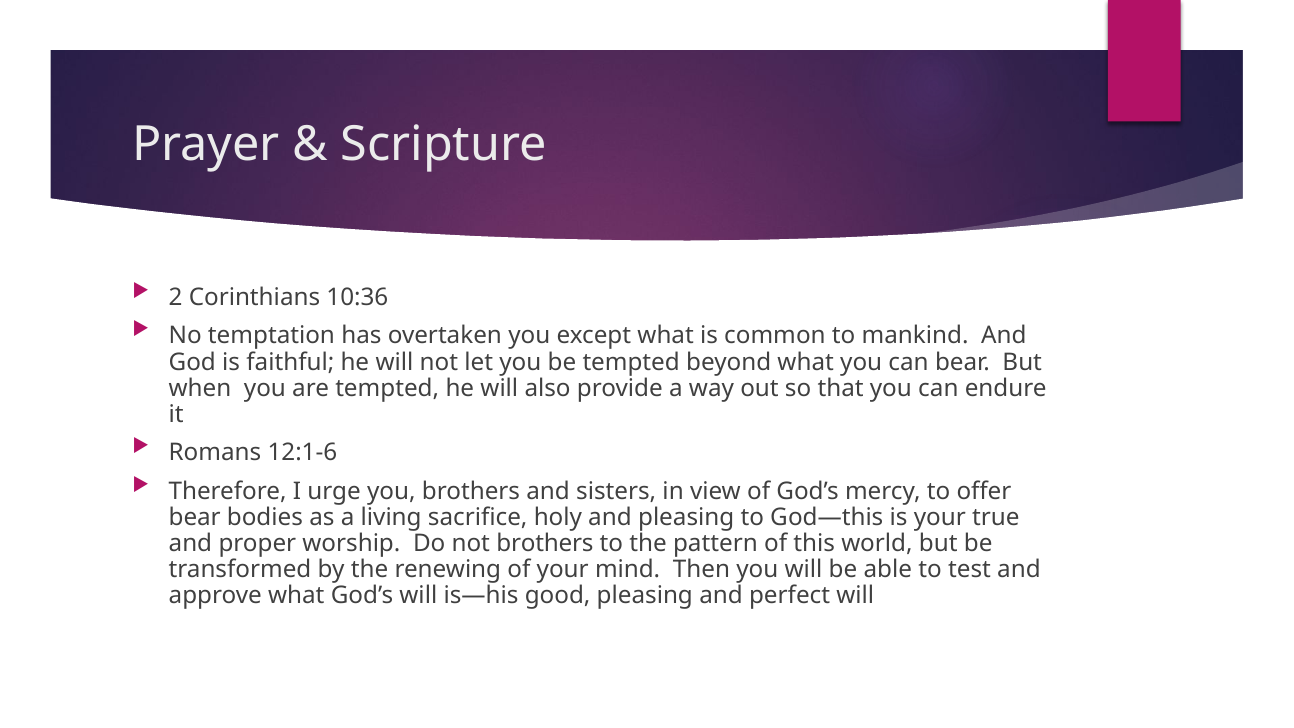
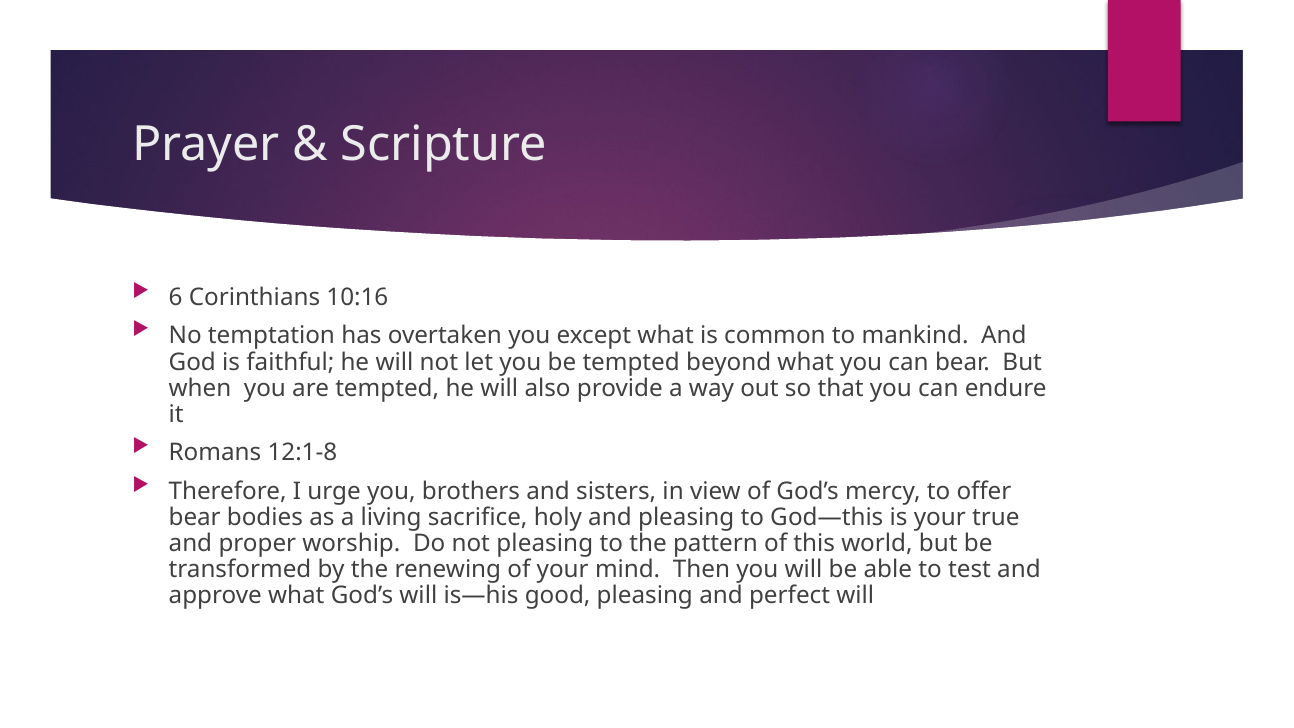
2: 2 -> 6
10:36: 10:36 -> 10:16
12:1-6: 12:1-6 -> 12:1-8
not brothers: brothers -> pleasing
